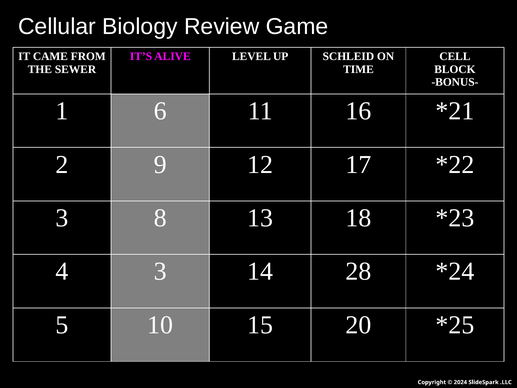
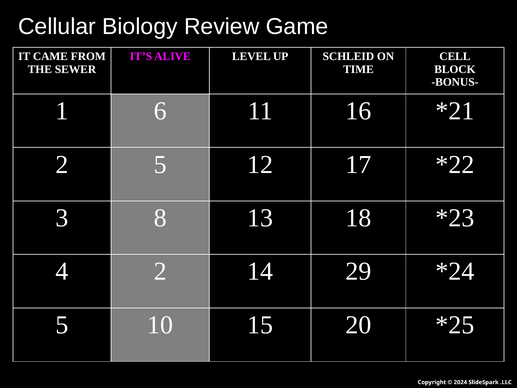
2 9: 9 -> 5
4 3: 3 -> 2
28: 28 -> 29
